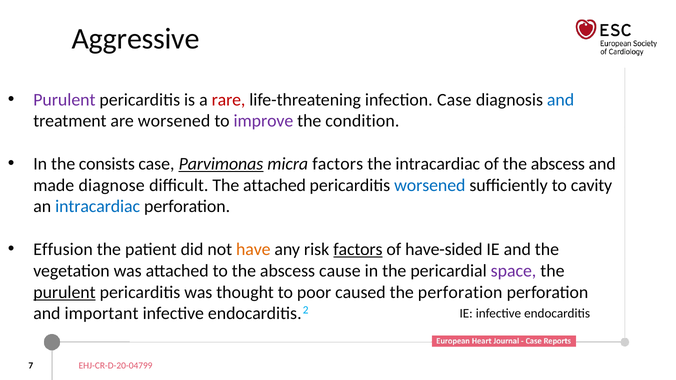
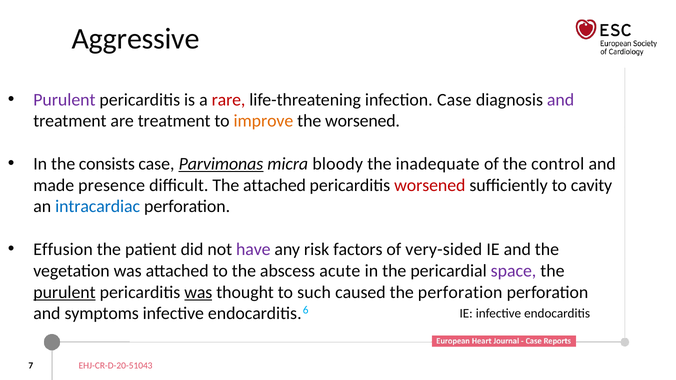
and at (561, 100) colour: blue -> purple
are worsened: worsened -> treatment
improve colour: purple -> orange
the condition: condition -> worsened
micra factors: factors -> bloody
the intracardiac: intracardiac -> inadequate
of the abscess: abscess -> control
diagnose: diagnose -> presence
worsened at (430, 185) colour: blue -> red
have colour: orange -> purple
factors at (358, 250) underline: present -> none
have-sided: have-sided -> very-sided
cause: cause -> acute
was at (198, 292) underline: none -> present
poor: poor -> such
important: important -> symptoms
2: 2 -> 6
EHJ-CR-D-20-04799: EHJ-CR-D-20-04799 -> EHJ-CR-D-20-51043
